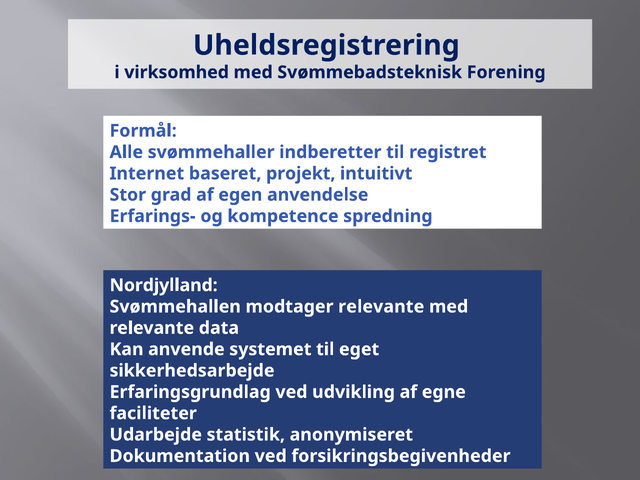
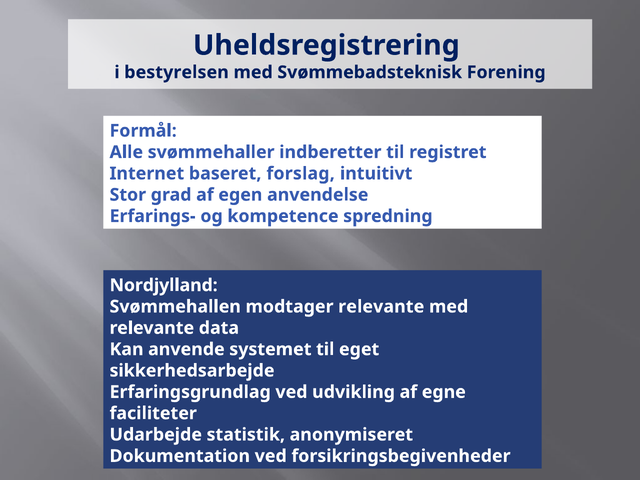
virksomhed: virksomhed -> bestyrelsen
projekt: projekt -> forslag
